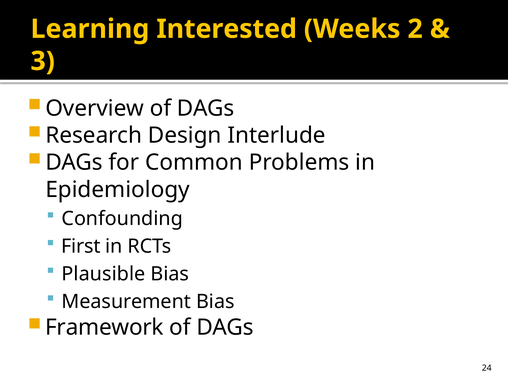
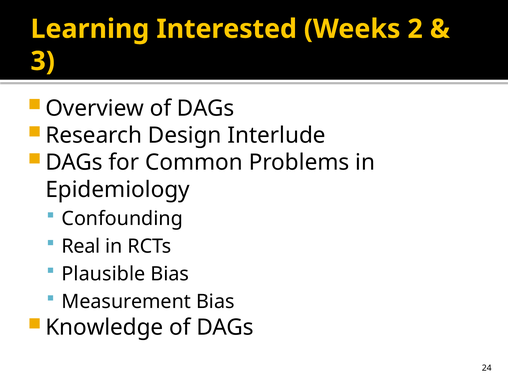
First: First -> Real
Framework: Framework -> Knowledge
